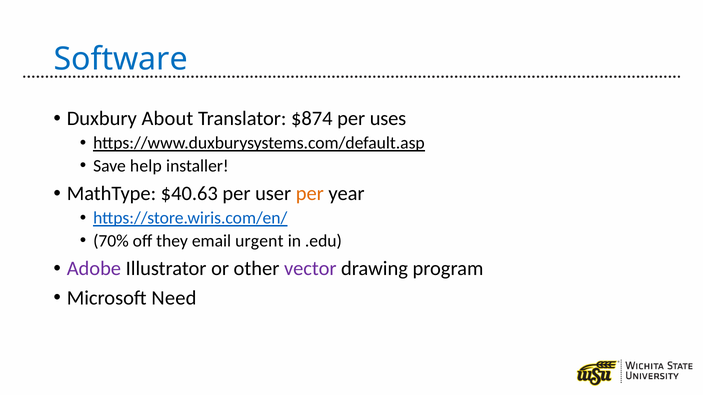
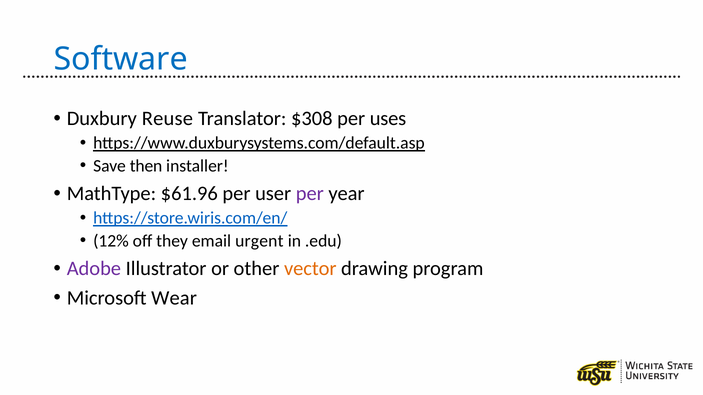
About: About -> Reuse
$874: $874 -> $308
help: help -> then
$40.63: $40.63 -> $61.96
per at (310, 194) colour: orange -> purple
70%: 70% -> 12%
vector colour: purple -> orange
Need: Need -> Wear
